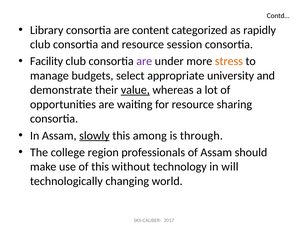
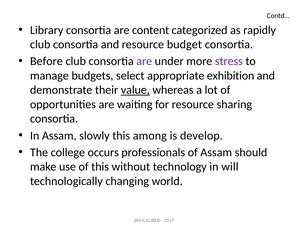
session: session -> budget
Facility: Facility -> Before
stress colour: orange -> purple
university: university -> exhibition
slowly underline: present -> none
through: through -> develop
region: region -> occurs
